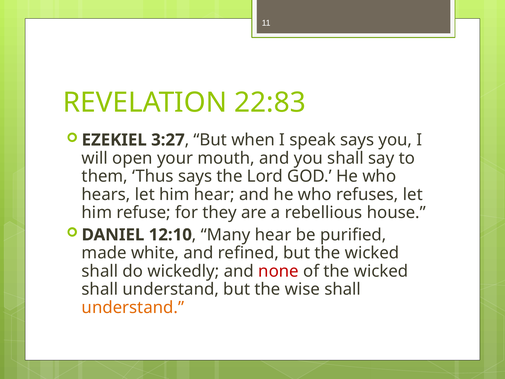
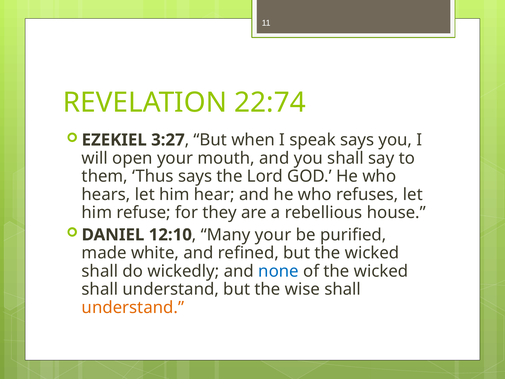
22:83: 22:83 -> 22:74
Many hear: hear -> your
none colour: red -> blue
